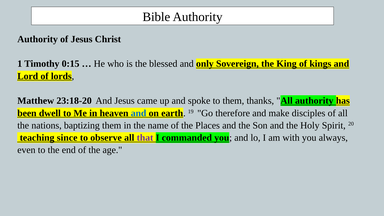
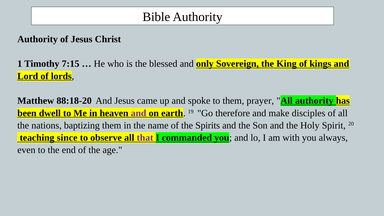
0:15: 0:15 -> 7:15
23:18-20: 23:18-20 -> 88:18-20
thanks: thanks -> prayer
and at (139, 113) colour: blue -> purple
Places: Places -> Spirits
